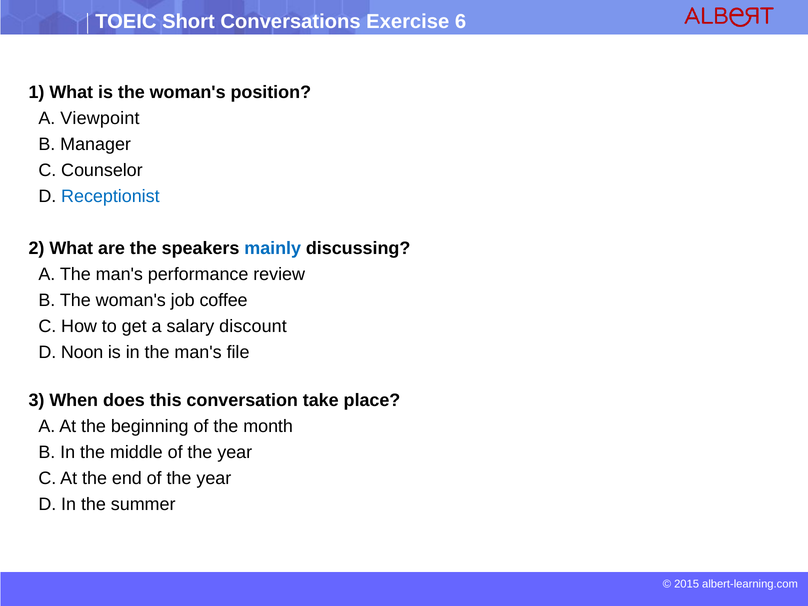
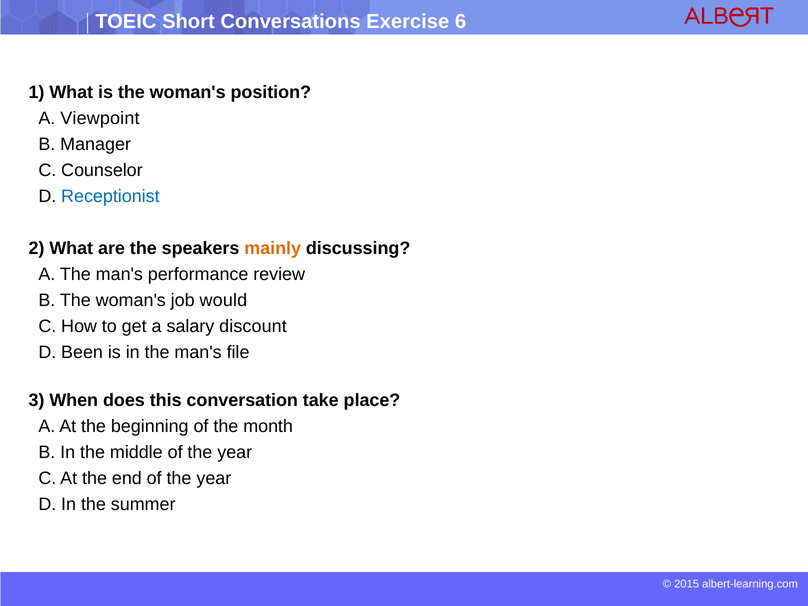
mainly colour: blue -> orange
coffee: coffee -> would
Noon: Noon -> Been
